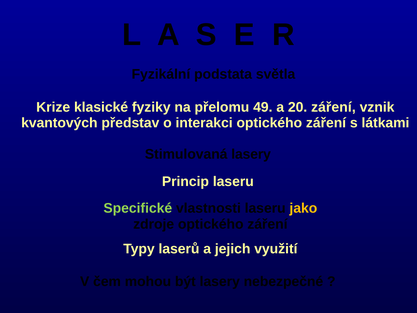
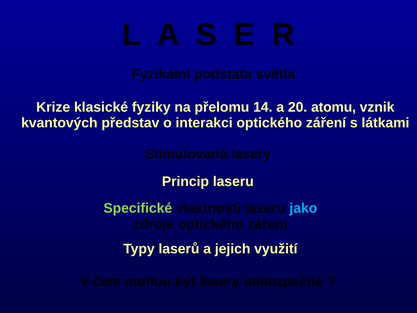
49: 49 -> 14
20 záření: záření -> atomu
jako colour: yellow -> light blue
